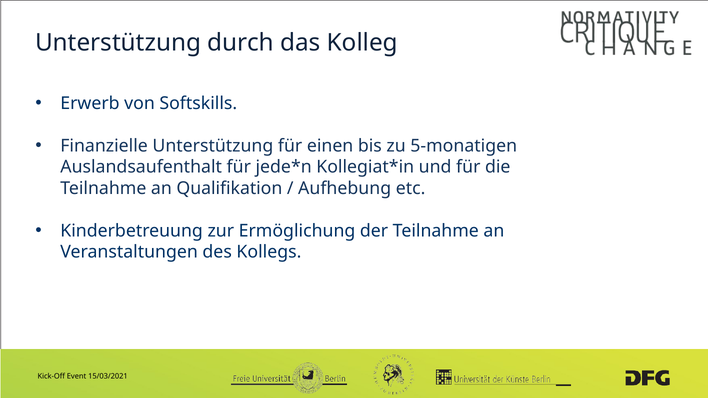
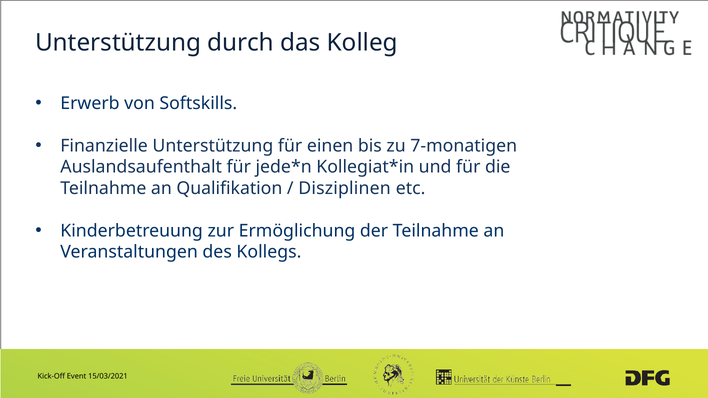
5-monatigen: 5-monatigen -> 7-monatigen
Aufhebung: Aufhebung -> Disziplinen
